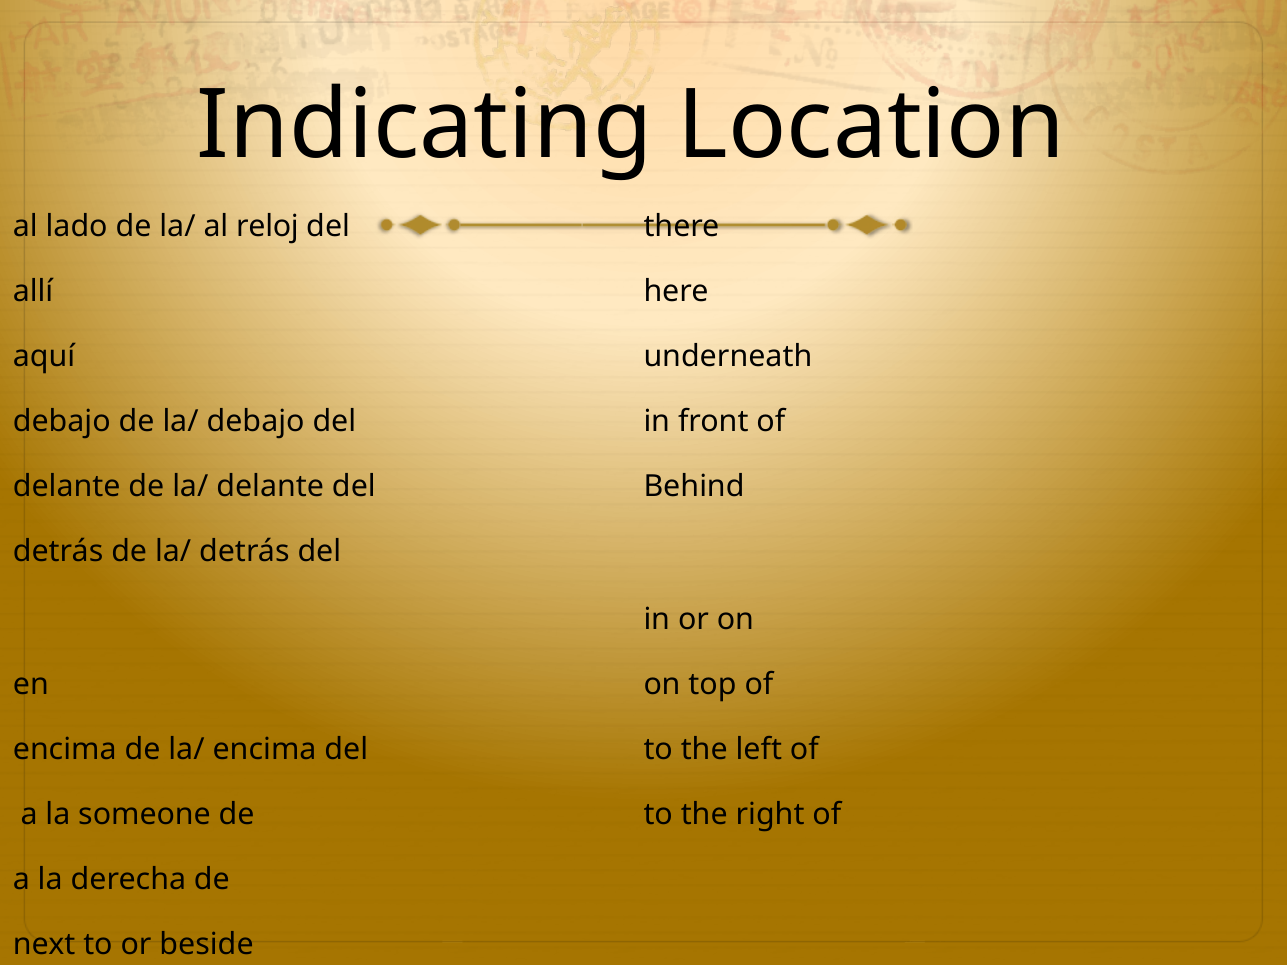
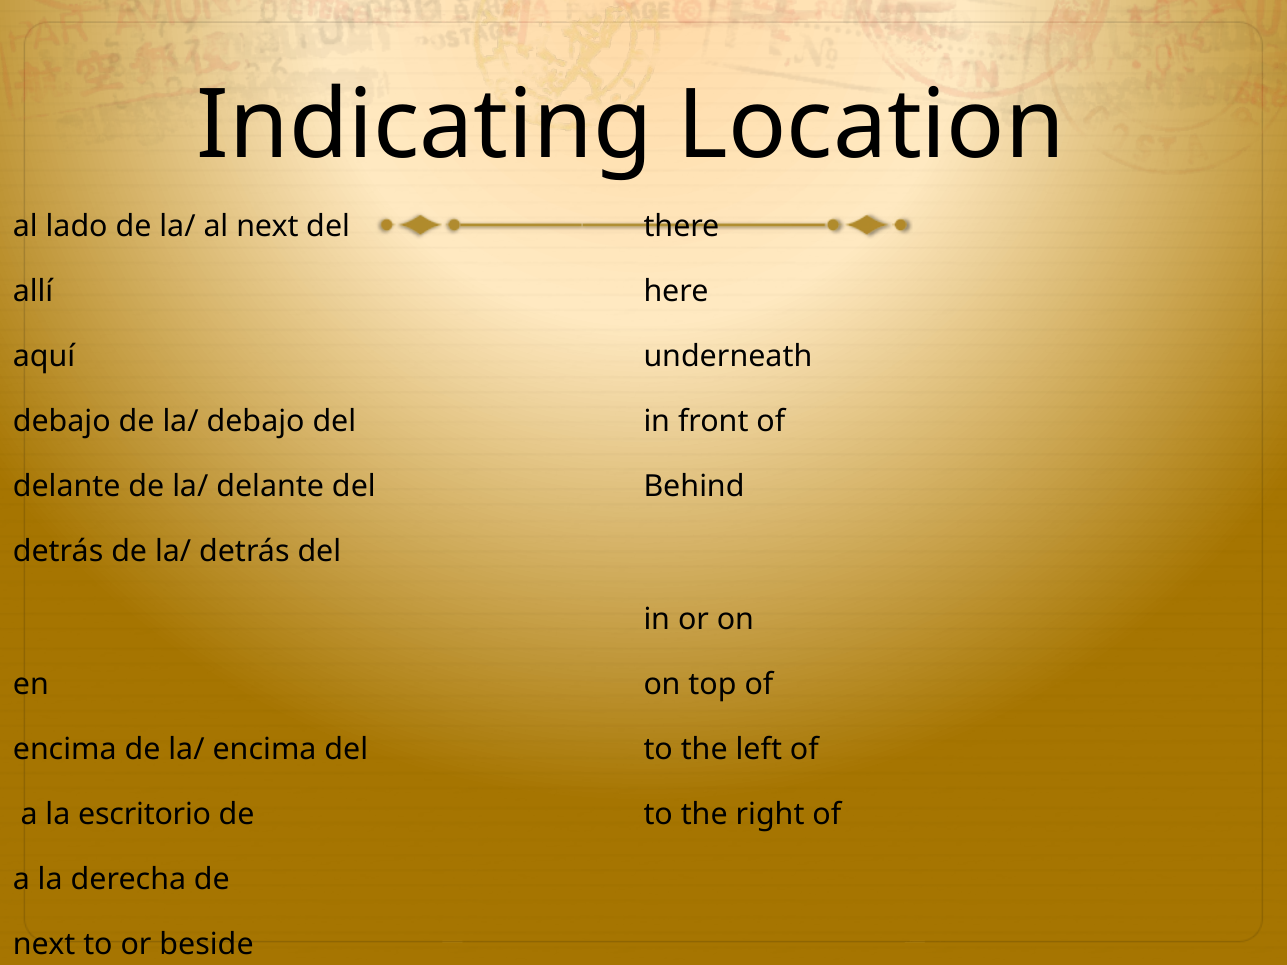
al reloj: reloj -> next
someone: someone -> escritorio
